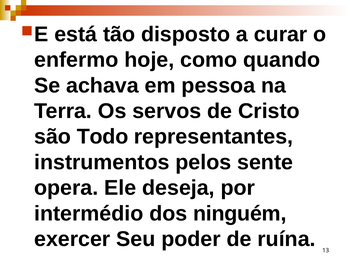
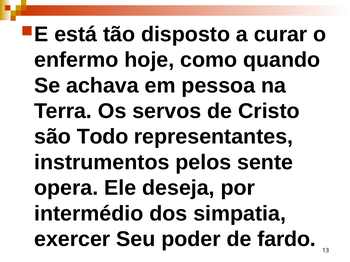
ninguém: ninguém -> simpatia
ruína: ruína -> fardo
